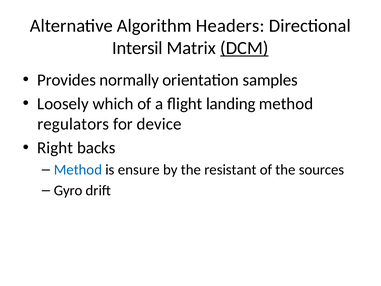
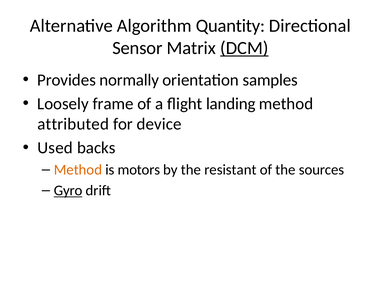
Headers: Headers -> Quantity
Intersil: Intersil -> Sensor
which: which -> frame
regulators: regulators -> attributed
Right: Right -> Used
Method at (78, 170) colour: blue -> orange
ensure: ensure -> motors
Gyro underline: none -> present
